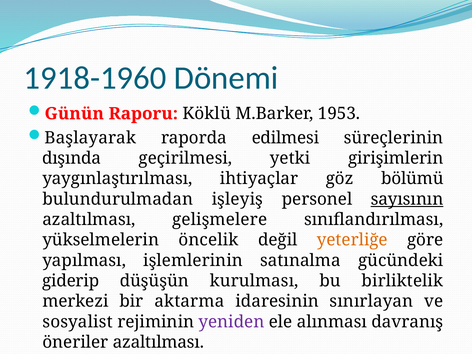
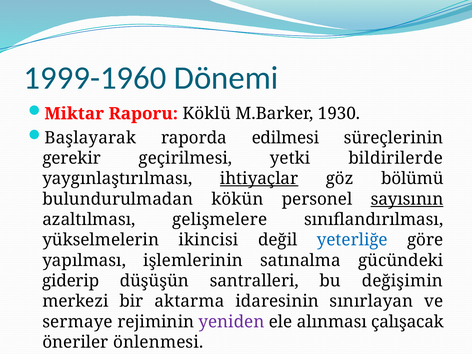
1918-1960: 1918-1960 -> 1999-1960
Günün: Günün -> Miktar
1953: 1953 -> 1930
dışında: dışında -> gerekir
girişimlerin: girişimlerin -> bildirilerde
ihtiyaçlar underline: none -> present
işleyiş: işleyiş -> kökün
öncelik: öncelik -> ikincisi
yeterliğe colour: orange -> blue
kurulması: kurulması -> santralleri
birliktelik: birliktelik -> değişimin
sosyalist: sosyalist -> sermaye
davranış: davranış -> çalışacak
öneriler azaltılması: azaltılması -> önlenmesi
